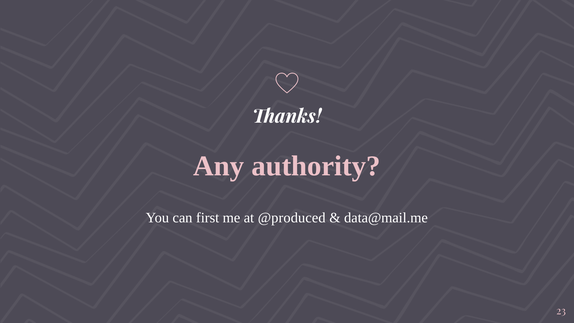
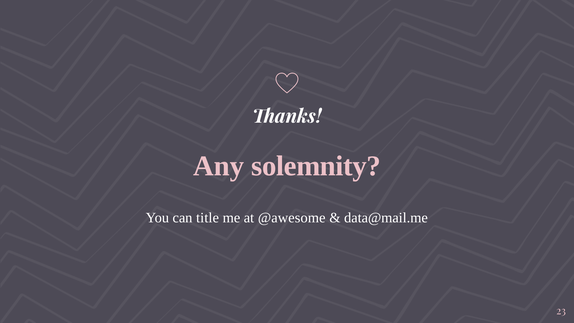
authority: authority -> solemnity
first: first -> title
@produced: @produced -> @awesome
